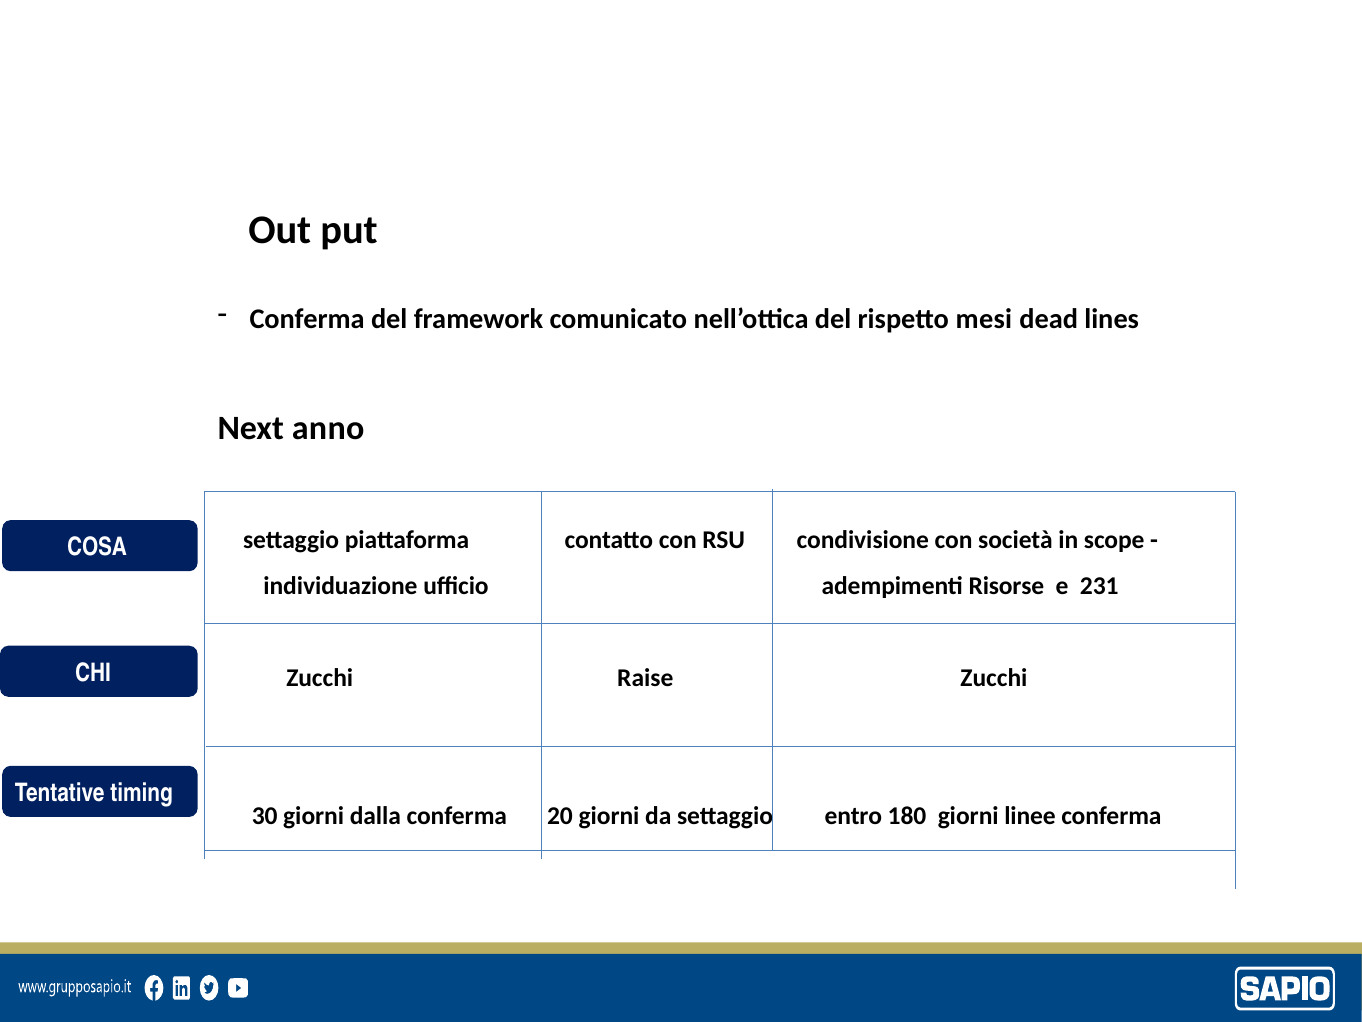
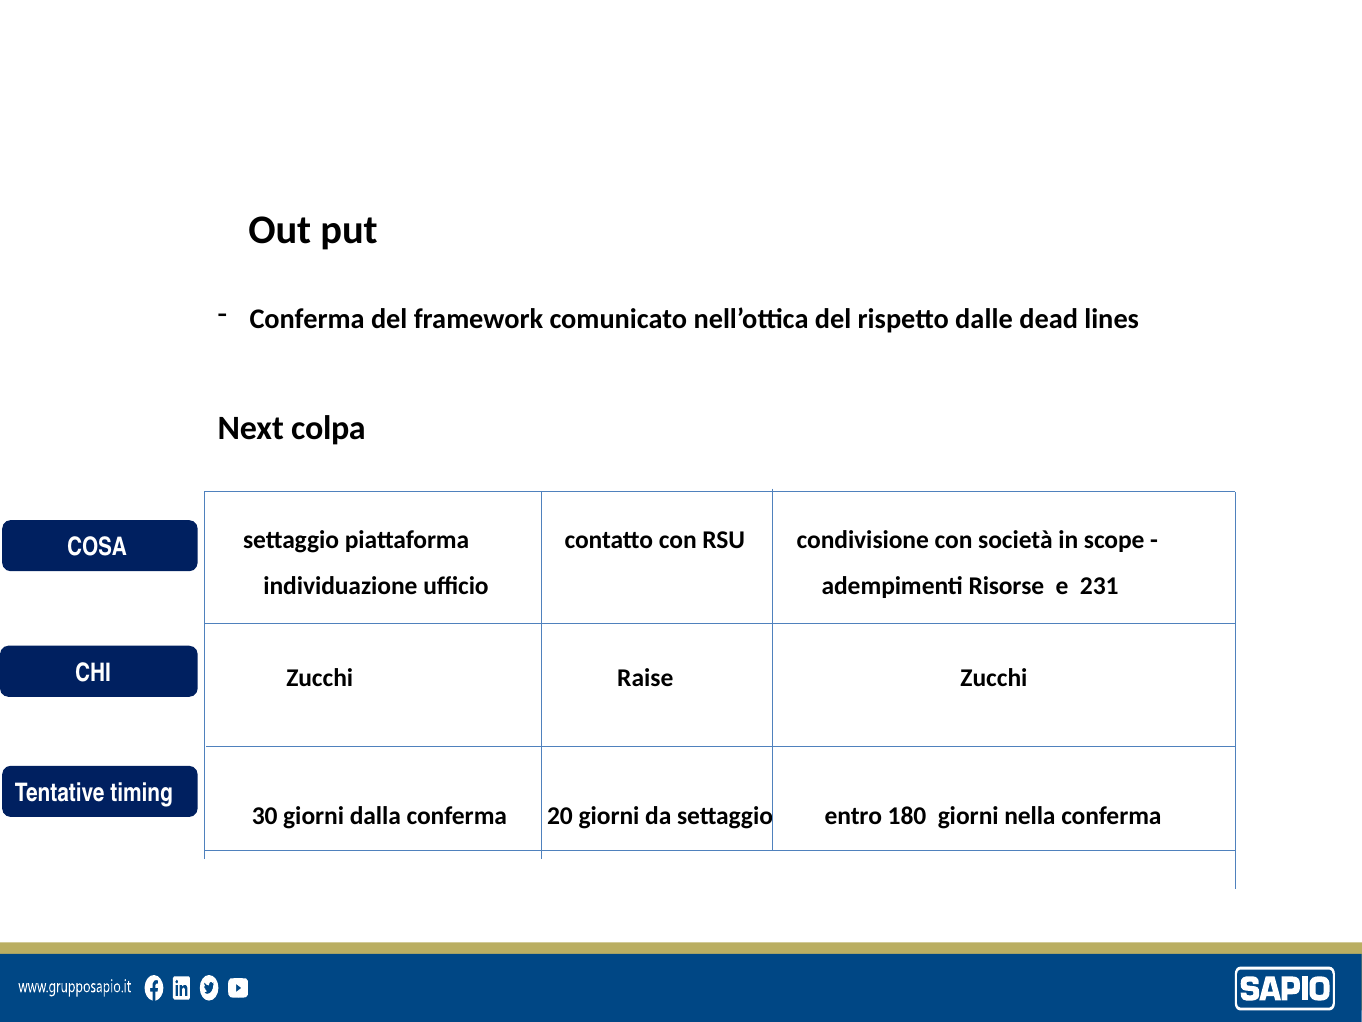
mesi: mesi -> dalle
anno: anno -> colpa
linee: linee -> nella
